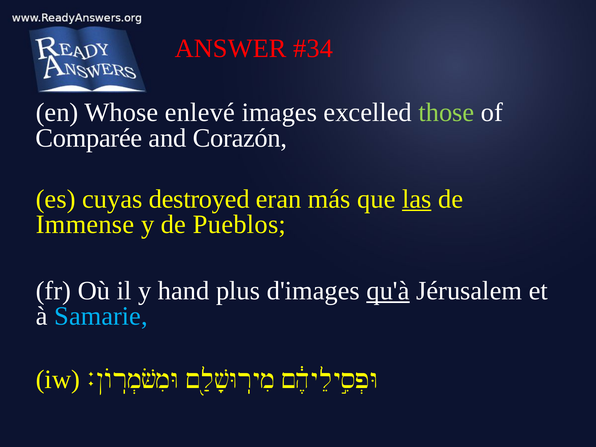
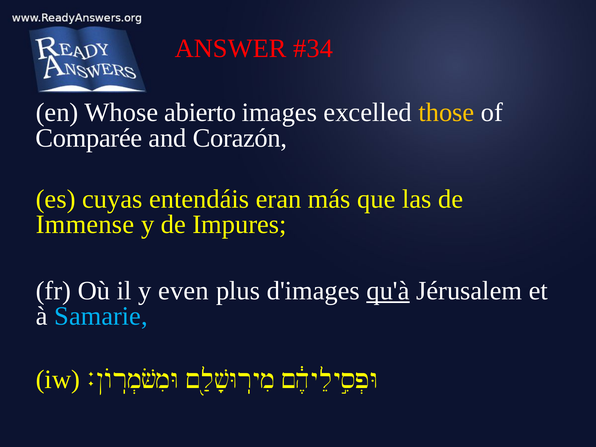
enlevé: enlevé -> abierto
those colour: light green -> yellow
destroyed: destroyed -> entendáis
las underline: present -> none
Pueblos: Pueblos -> Impures
hand: hand -> even
